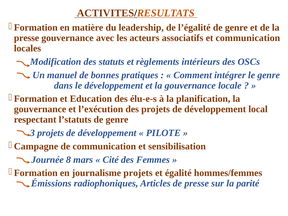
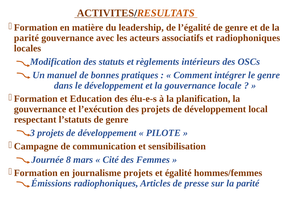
presse at (27, 38): presse -> parité
et communication: communication -> radiophoniques
